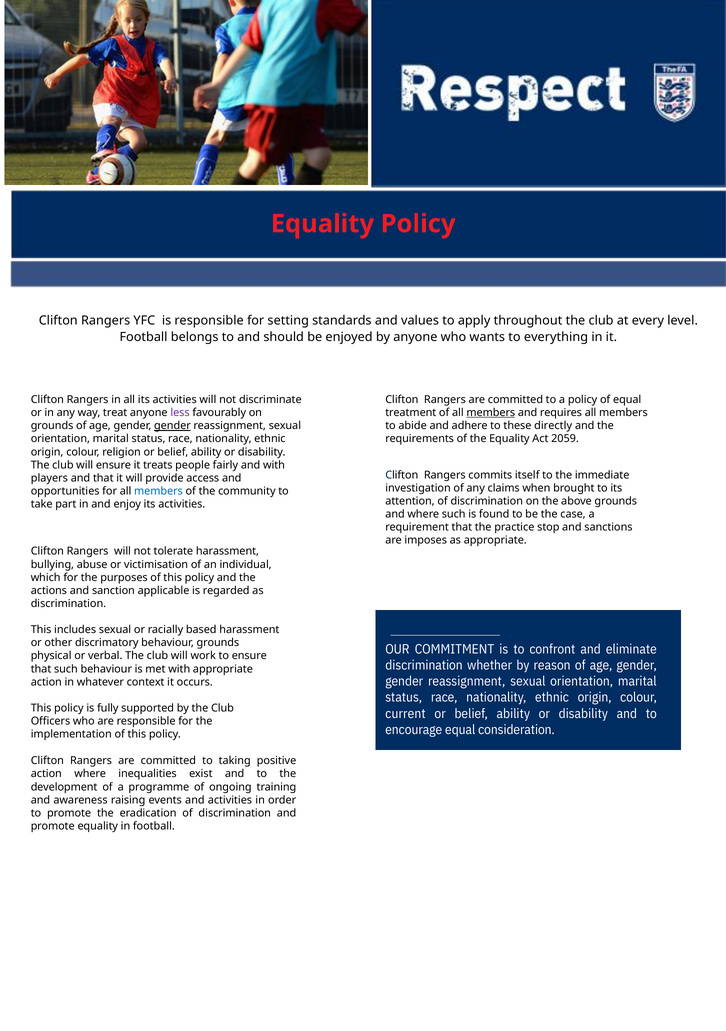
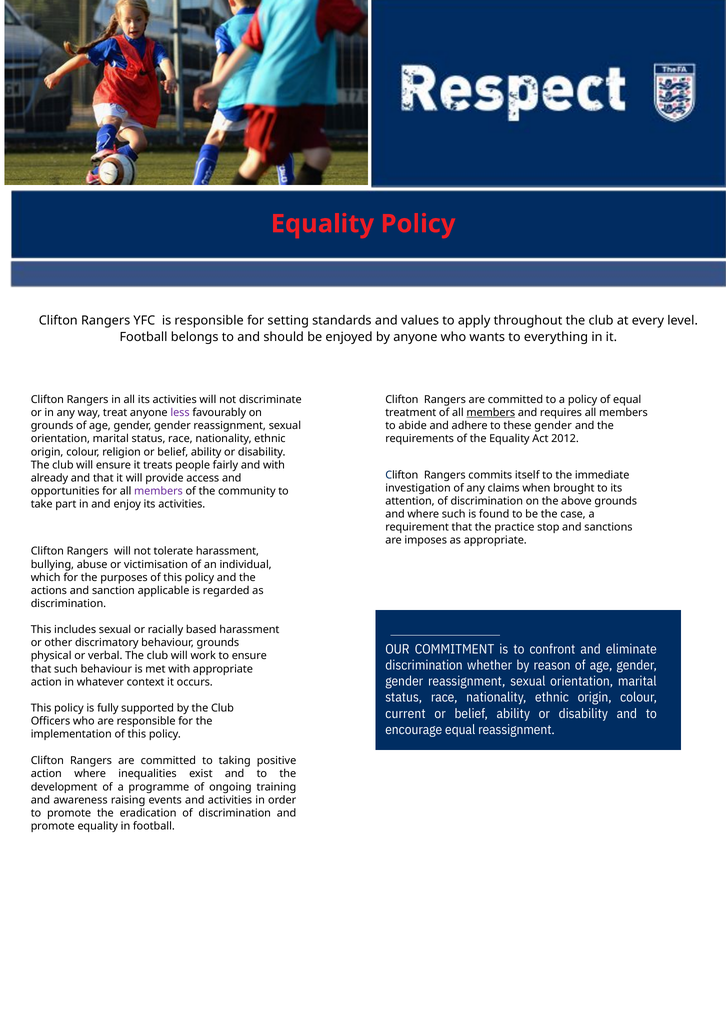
gender at (172, 426) underline: present -> none
these directly: directly -> gender
2059: 2059 -> 2012
players: players -> already
members at (158, 491) colour: blue -> purple
equal consideration: consideration -> reassignment
